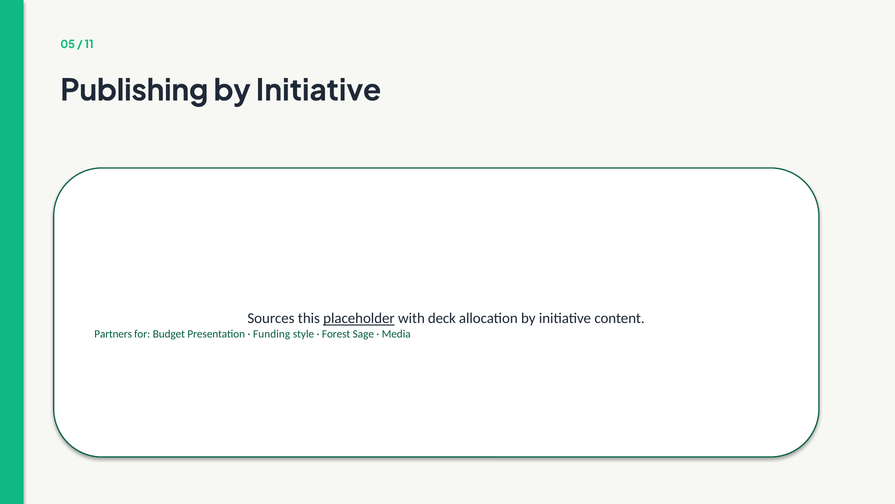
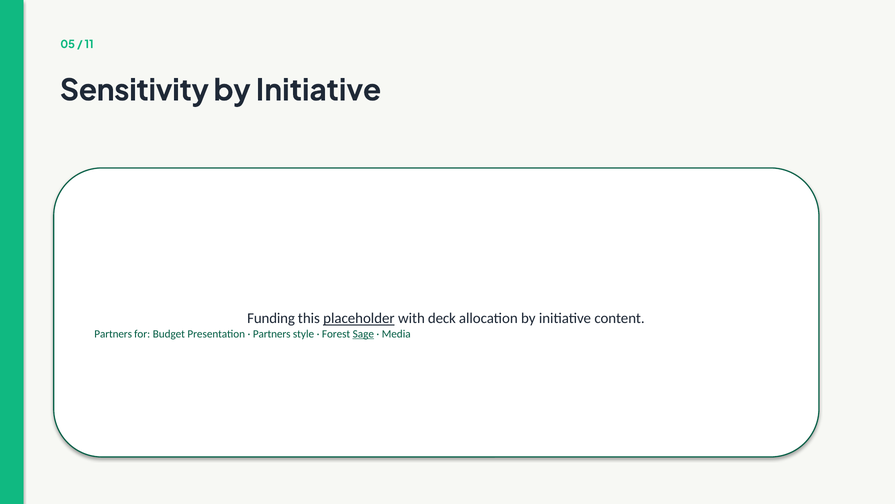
Publishing: Publishing -> Sensitivity
Sources: Sources -> Funding
Funding at (272, 334): Funding -> Partners
Sage underline: none -> present
